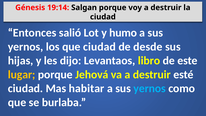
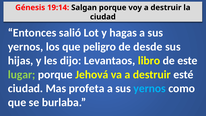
humo: humo -> hagas
que ciudad: ciudad -> peligro
lugar colour: yellow -> light green
habitar: habitar -> profeta
